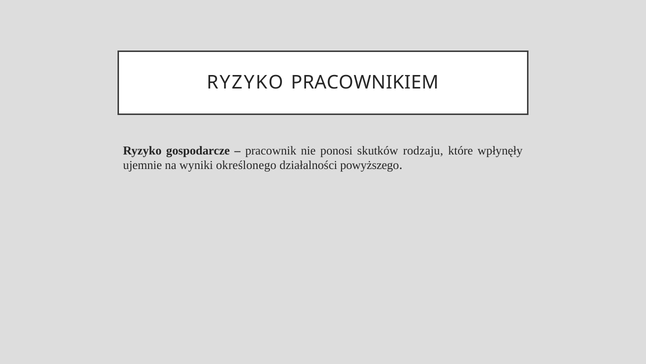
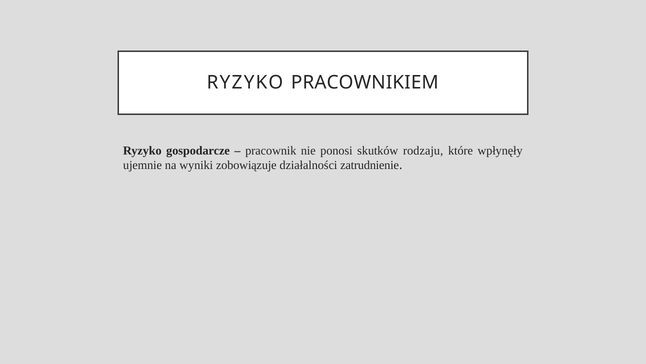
określonego: określonego -> zobowiązuje
powyższego: powyższego -> zatrudnienie
